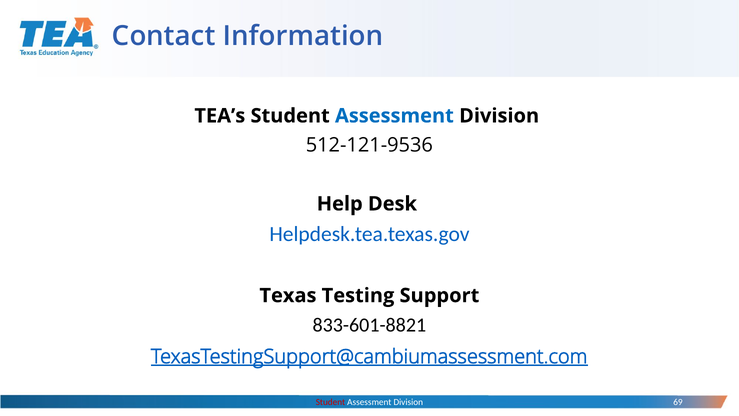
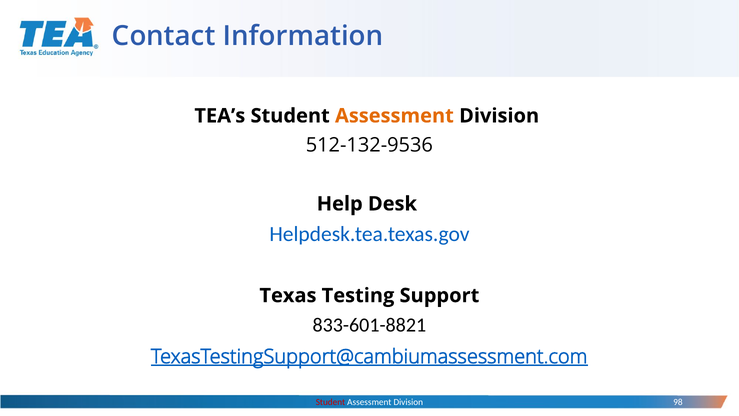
Assessment at (394, 116) colour: blue -> orange
512-121-9536: 512-121-9536 -> 512-132-9536
69: 69 -> 98
